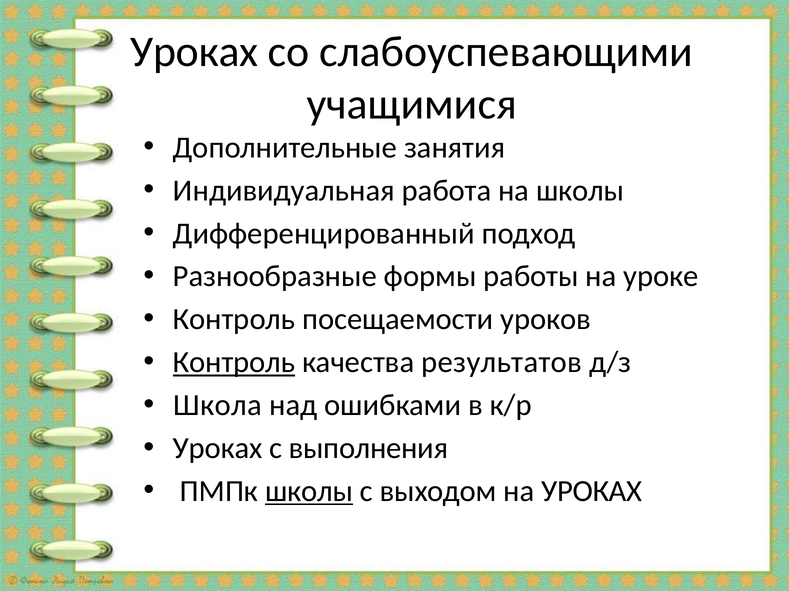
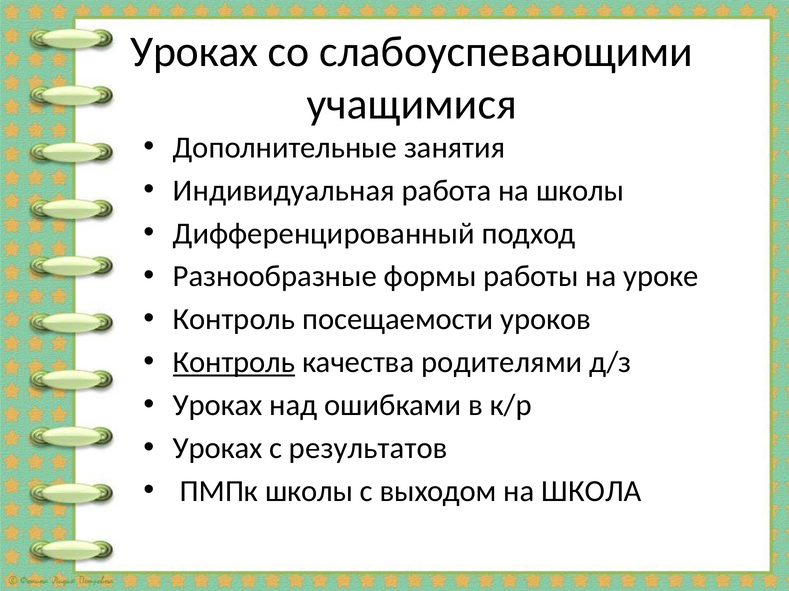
результатов: результатов -> родителями
Школа at (217, 406): Школа -> Уроках
выполнения: выполнения -> результатов
школы at (309, 492) underline: present -> none
на УРОКАХ: УРОКАХ -> ШКОЛА
